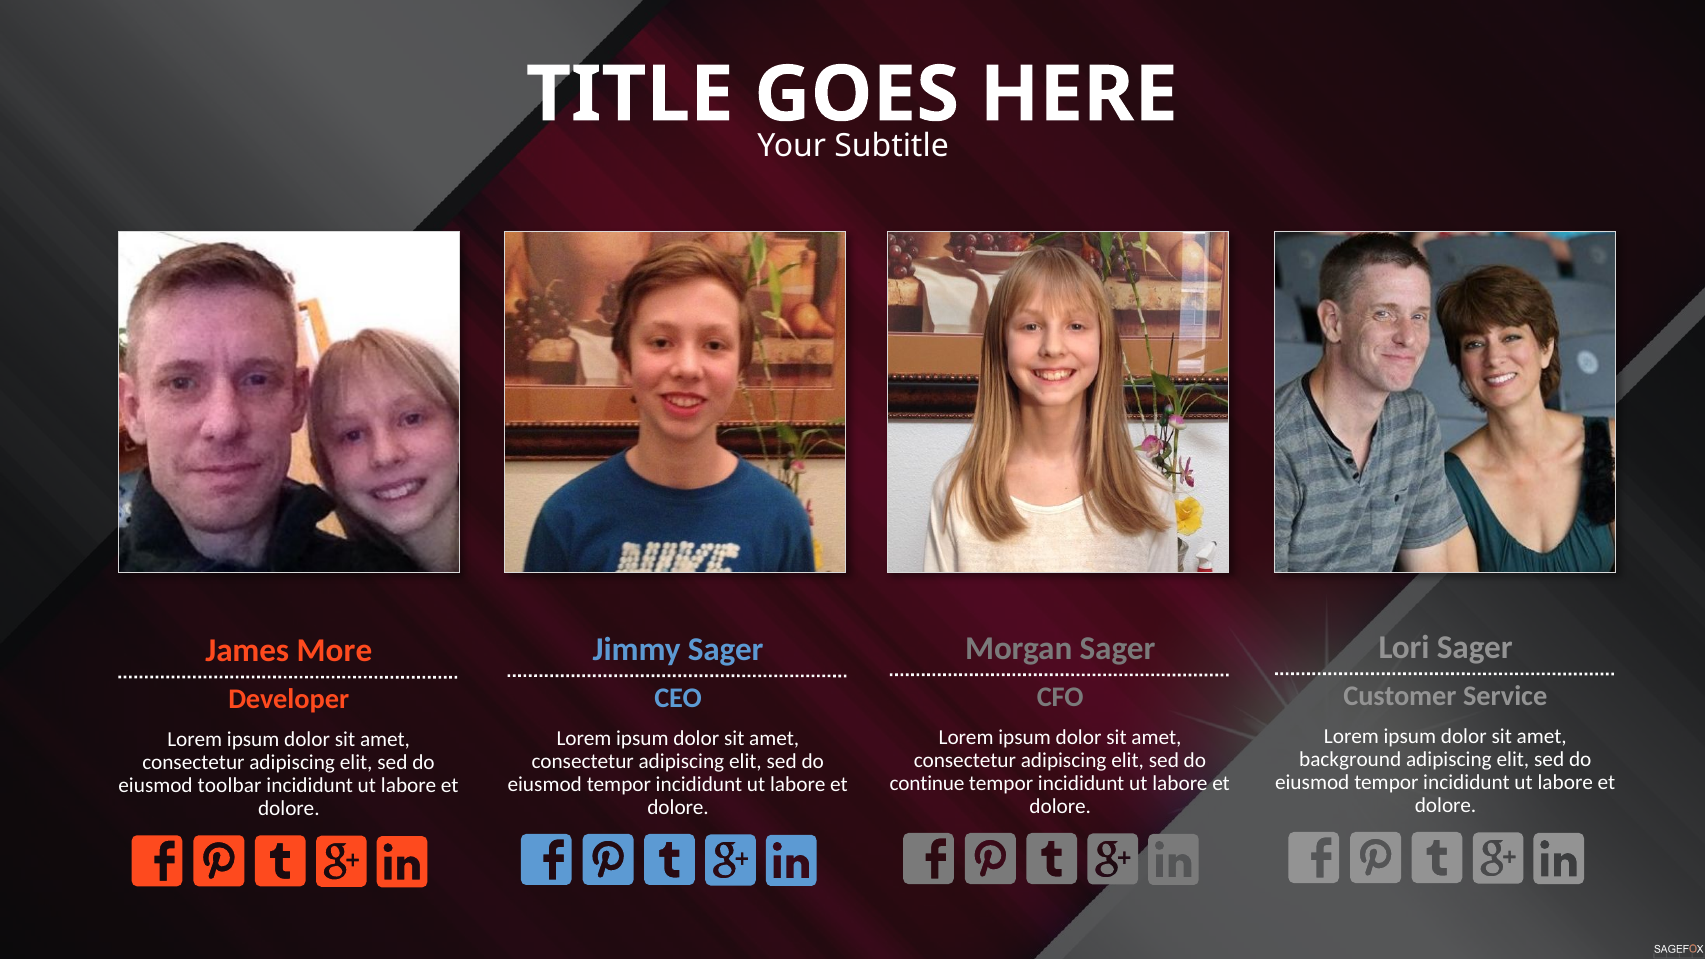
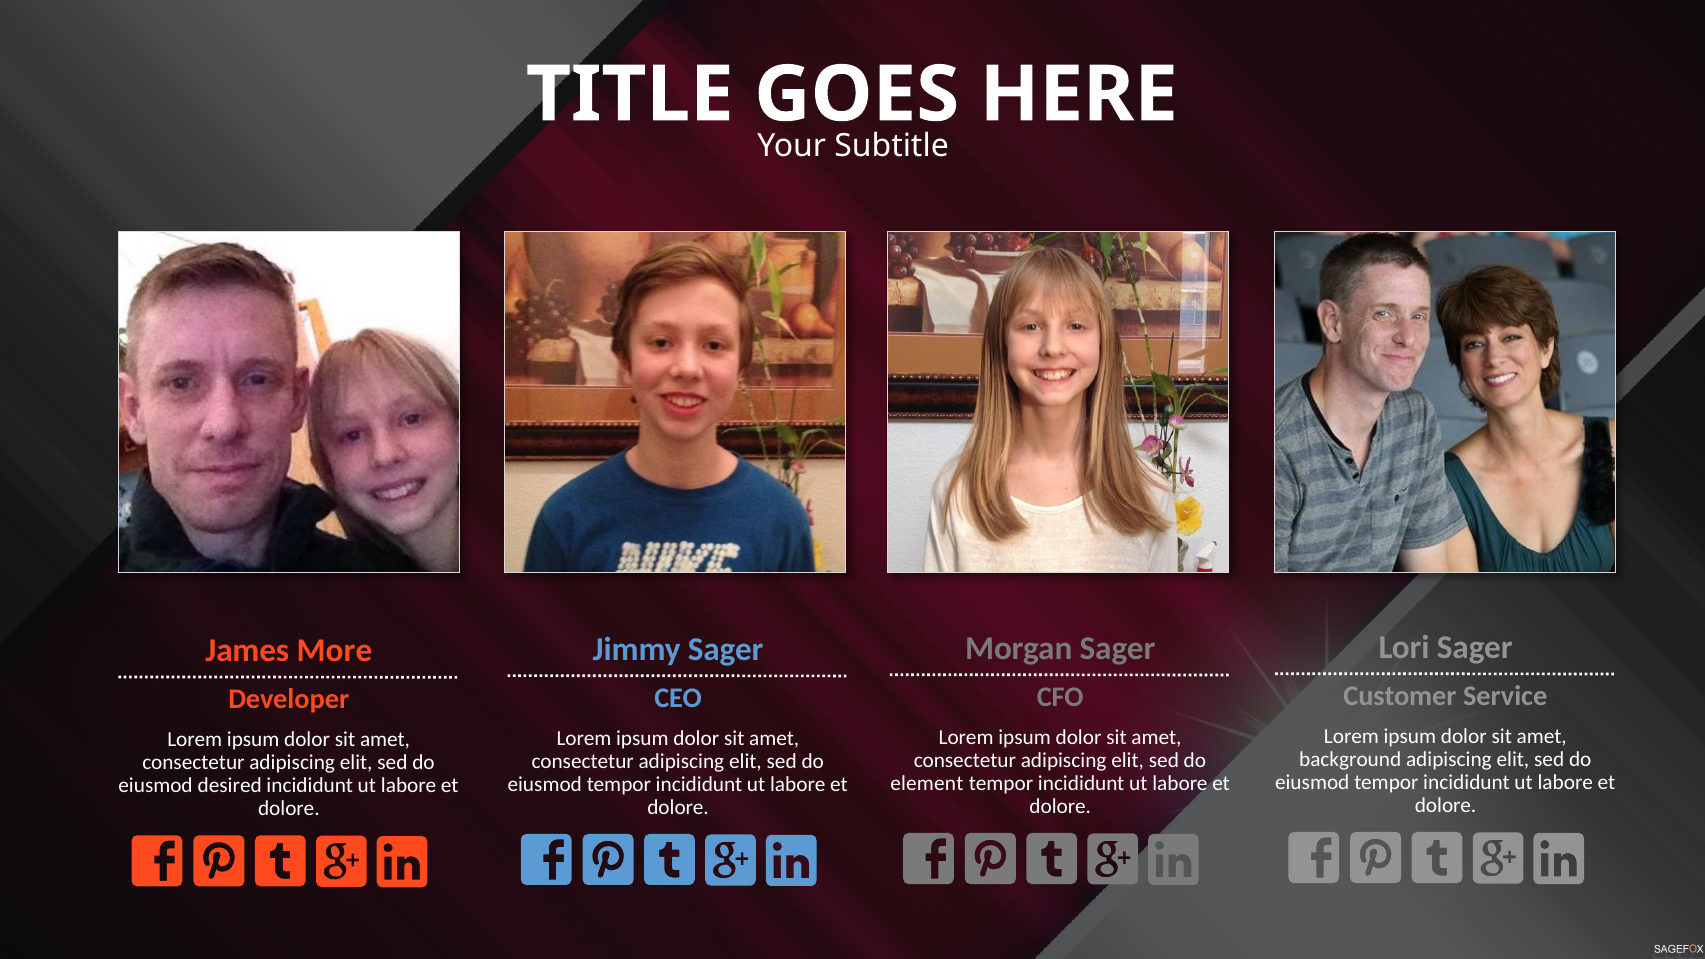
continue: continue -> element
toolbar: toolbar -> desired
